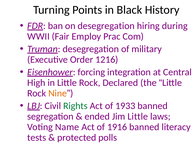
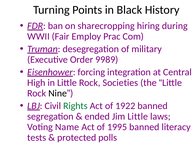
on desegregation: desegregation -> sharecropping
1216: 1216 -> 9989
Declared: Declared -> Societies
Nine colour: orange -> black
1933: 1933 -> 1922
1916: 1916 -> 1995
